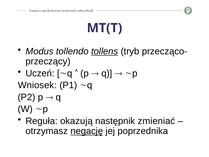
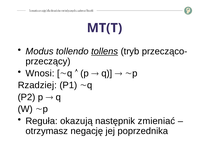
Uczeń: Uczeń -> Wnosi
Wniosek: Wniosek -> Rzadziej
negację underline: present -> none
